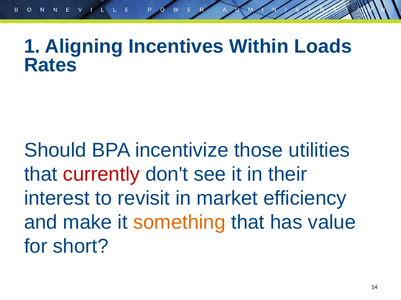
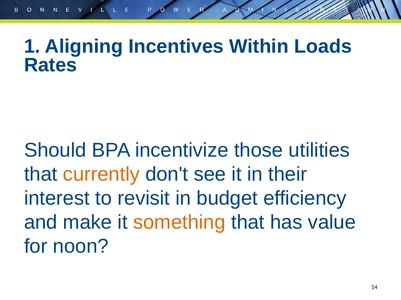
currently colour: red -> orange
market: market -> budget
short: short -> noon
